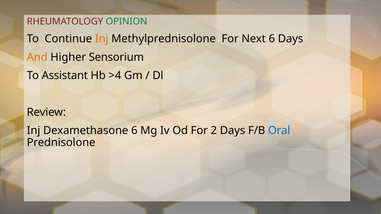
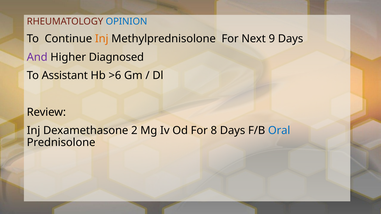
OPINION colour: green -> blue
Next 6: 6 -> 9
And colour: orange -> purple
Sensorium: Sensorium -> Diagnosed
>4: >4 -> >6
Dexamethasone 6: 6 -> 2
2: 2 -> 8
